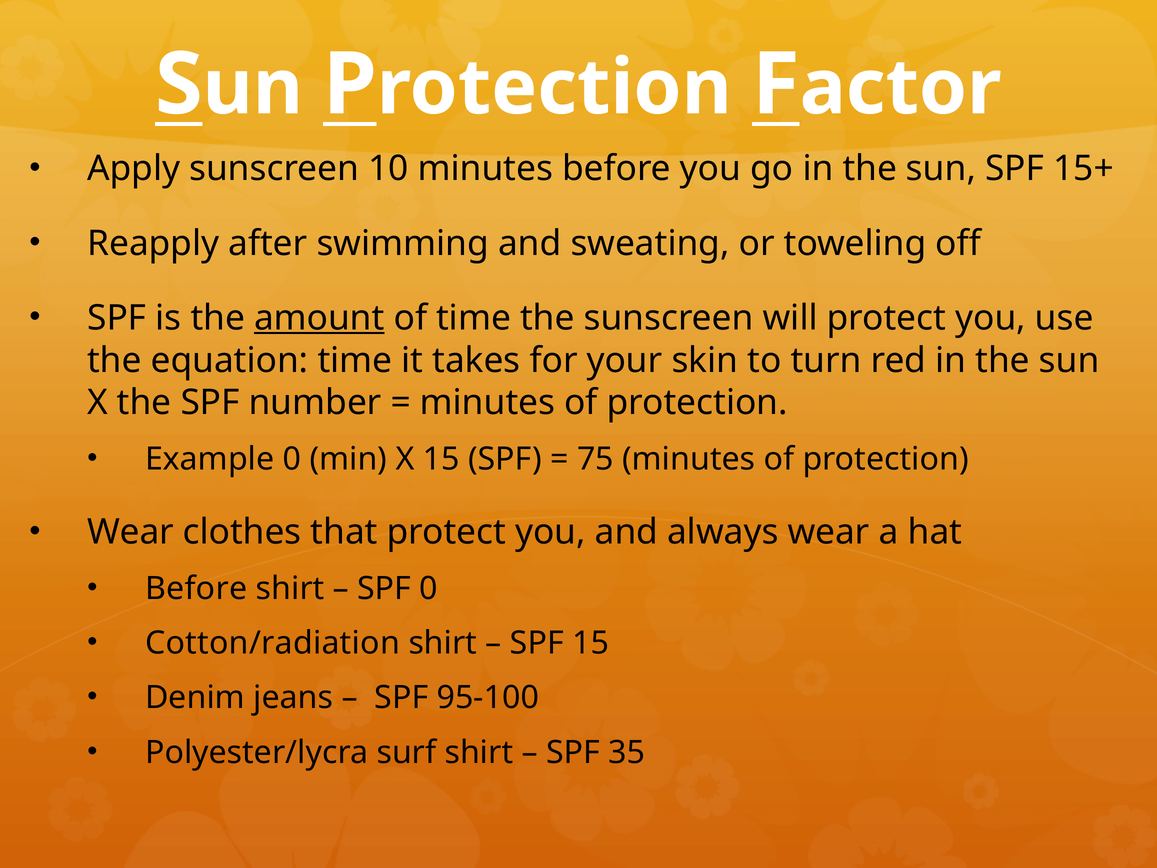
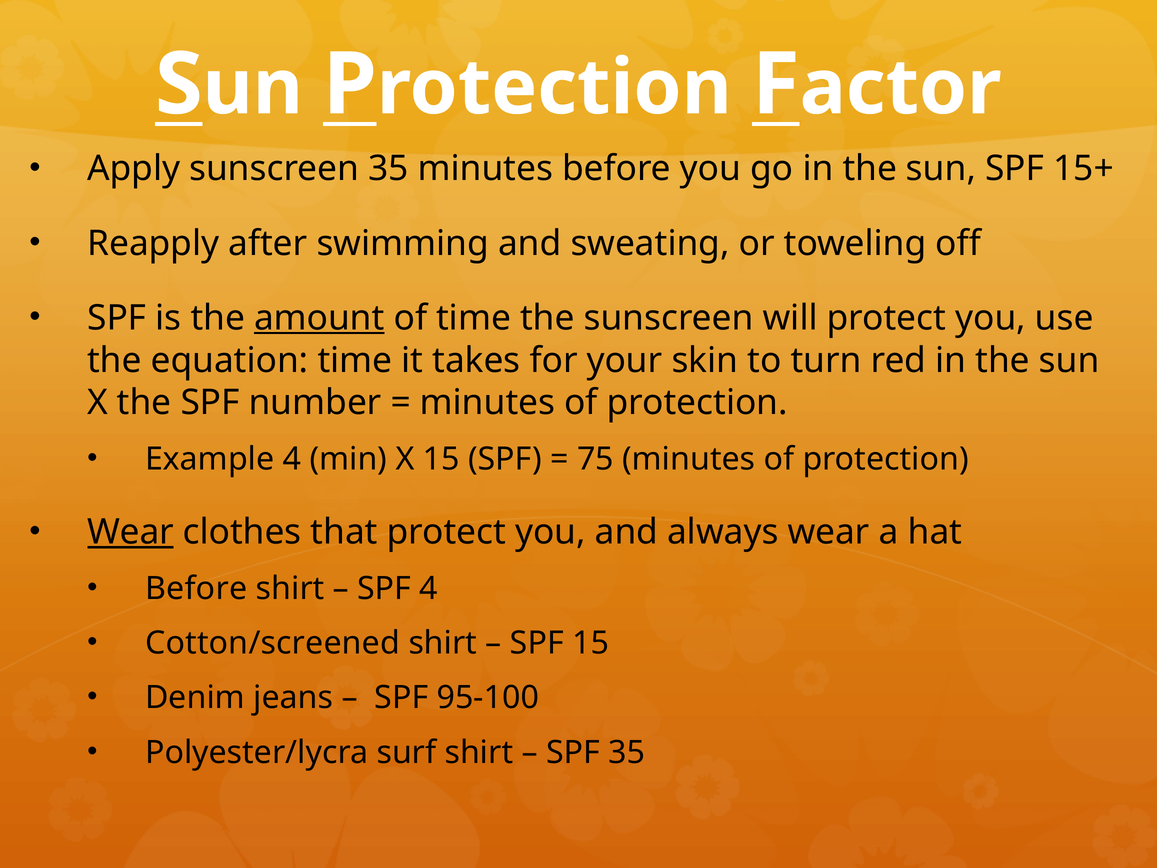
sunscreen 10: 10 -> 35
Example 0: 0 -> 4
Wear at (131, 532) underline: none -> present
SPF 0: 0 -> 4
Cotton/radiation: Cotton/radiation -> Cotton/screened
